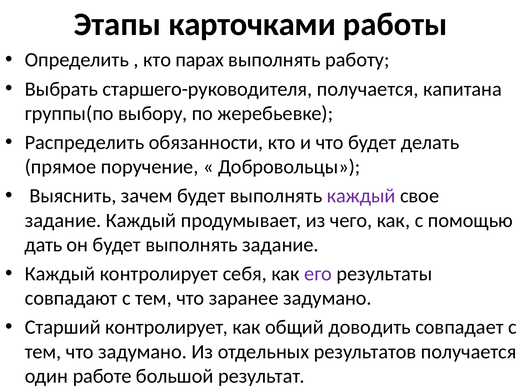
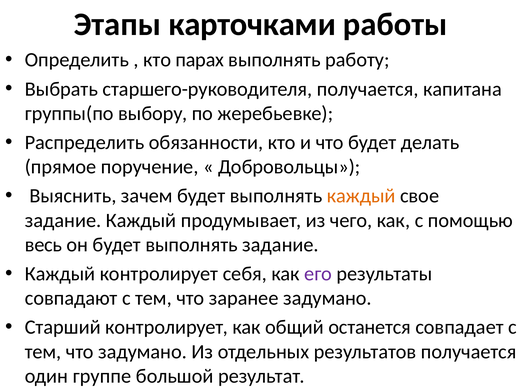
каждый at (361, 196) colour: purple -> orange
дать: дать -> весь
доводить: доводить -> останется
работе: работе -> группе
